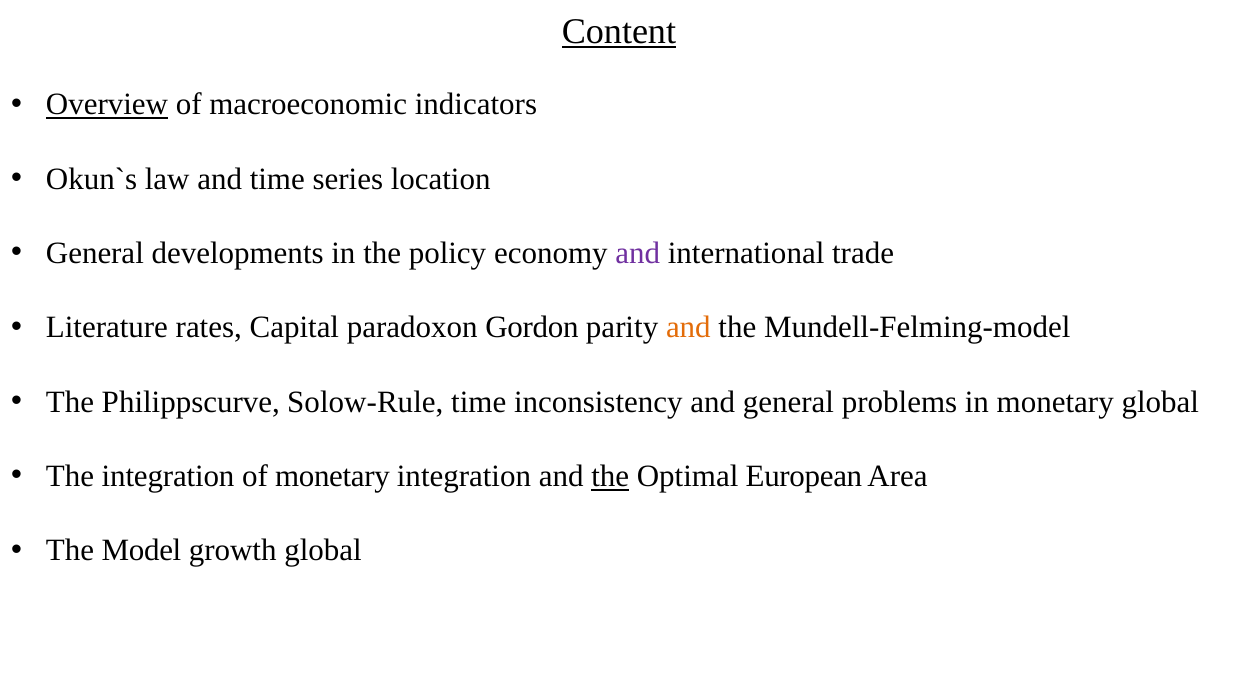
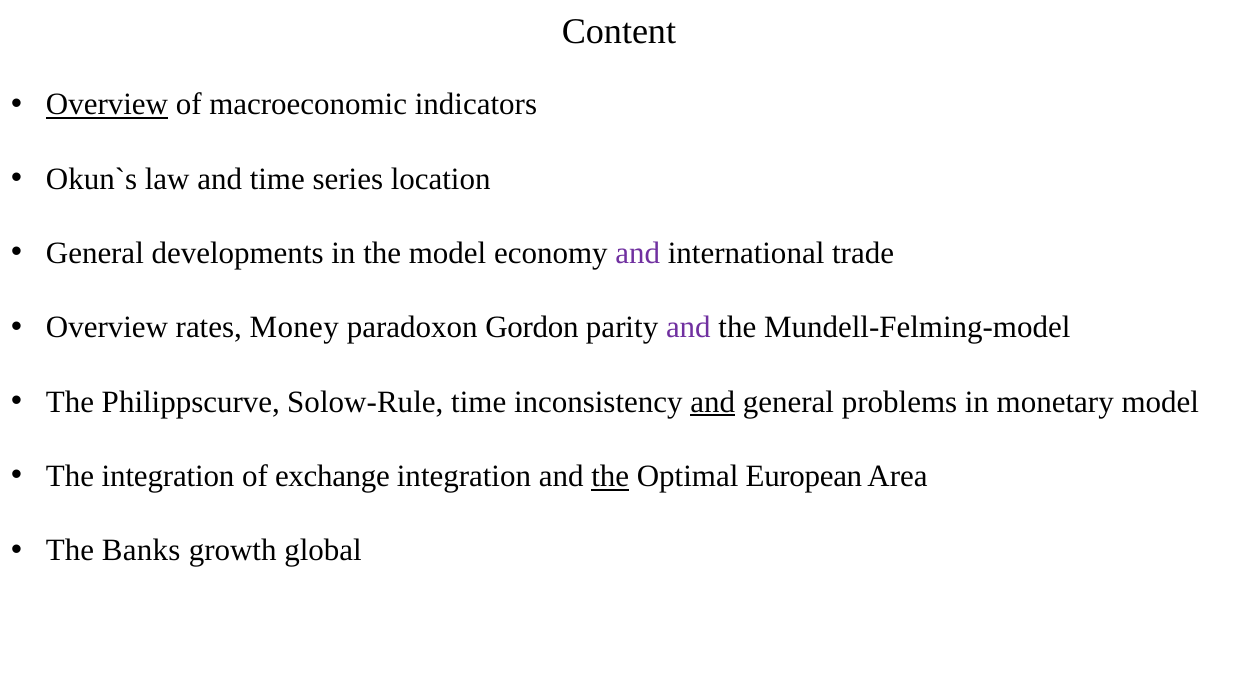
Content underline: present -> none
the policy: policy -> model
Literature at (107, 328): Literature -> Overview
Capital: Capital -> Money
and at (688, 328) colour: orange -> purple
and at (713, 402) underline: none -> present
monetary global: global -> model
of monetary: monetary -> exchange
Model: Model -> Banks
